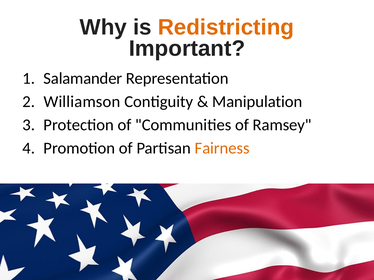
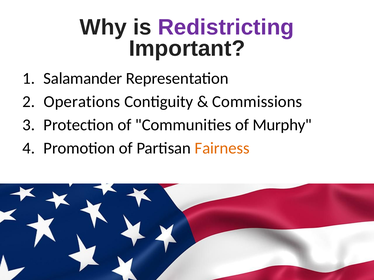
Redistricting colour: orange -> purple
Williamson: Williamson -> Operations
Manipulation: Manipulation -> Commissions
Ramsey: Ramsey -> Murphy
